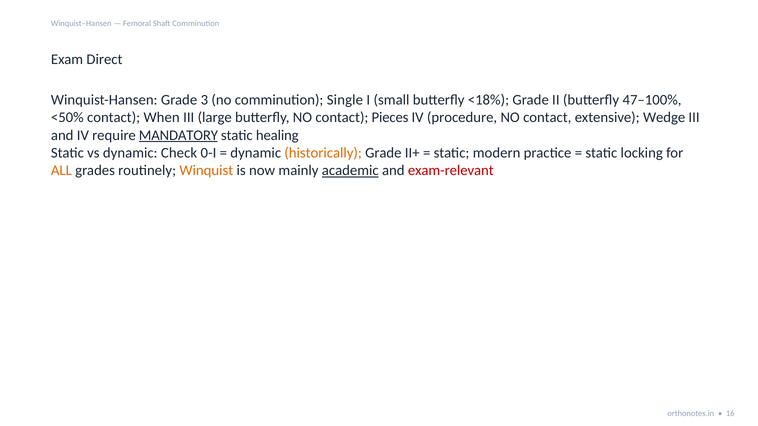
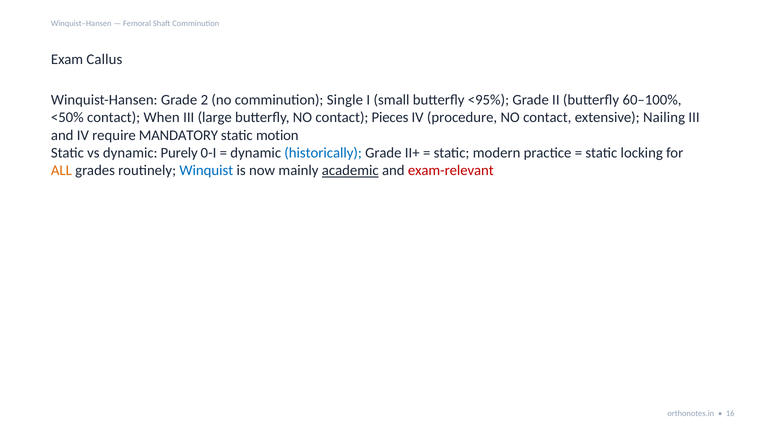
Direct: Direct -> Callus
3: 3 -> 2
<18%: <18% -> <95%
47–100%: 47–100% -> 60–100%
Wedge: Wedge -> Nailing
MANDATORY underline: present -> none
healing: healing -> motion
Check: Check -> Purely
historically colour: orange -> blue
Winquist colour: orange -> blue
